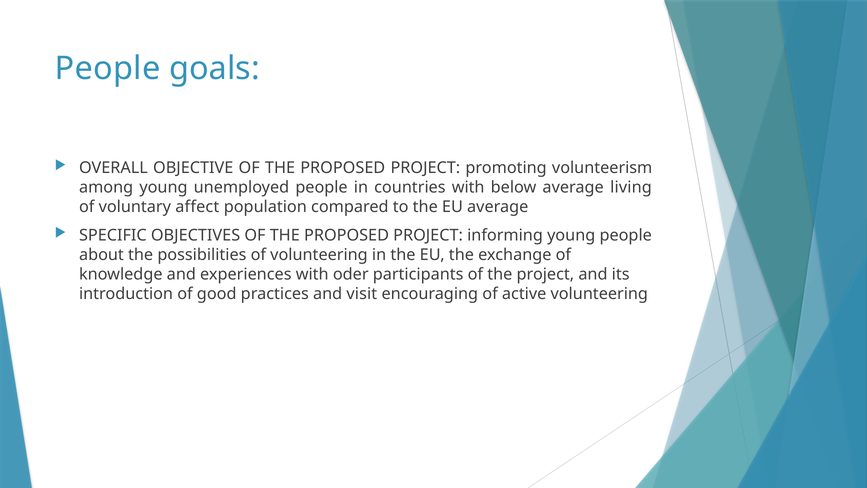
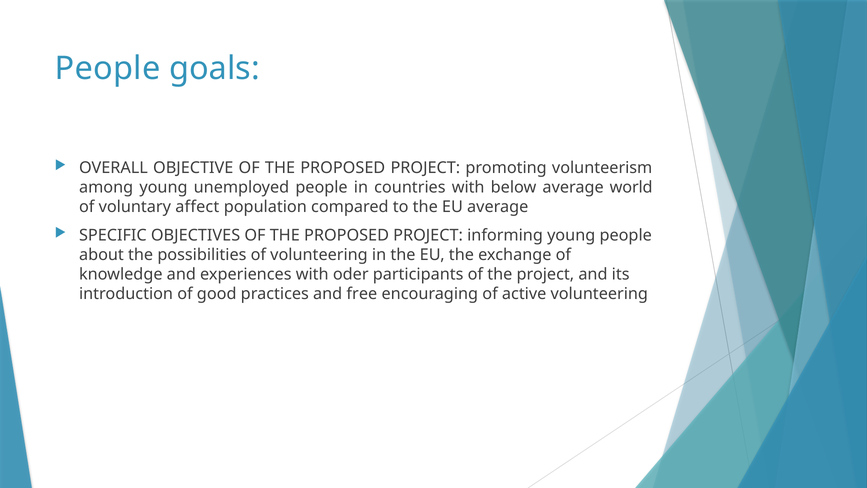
living: living -> world
visit: visit -> free
